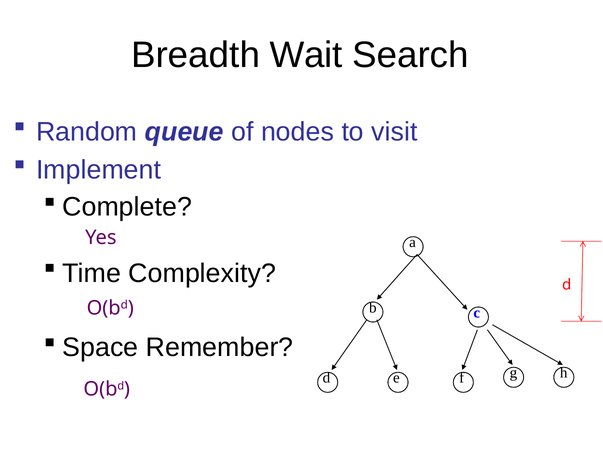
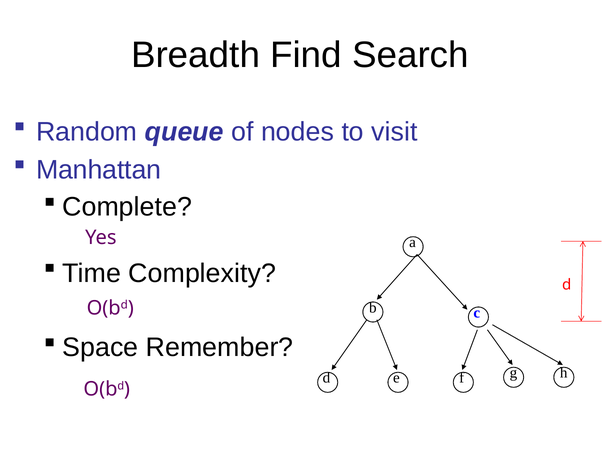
Wait: Wait -> Find
Implement: Implement -> Manhattan
